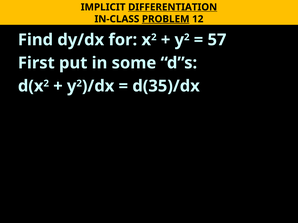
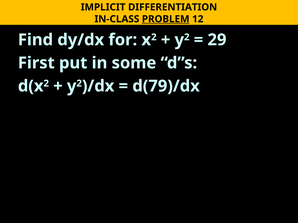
DIFFERENTIATION underline: present -> none
57: 57 -> 29
d(35)/dx: d(35)/dx -> d(79)/dx
